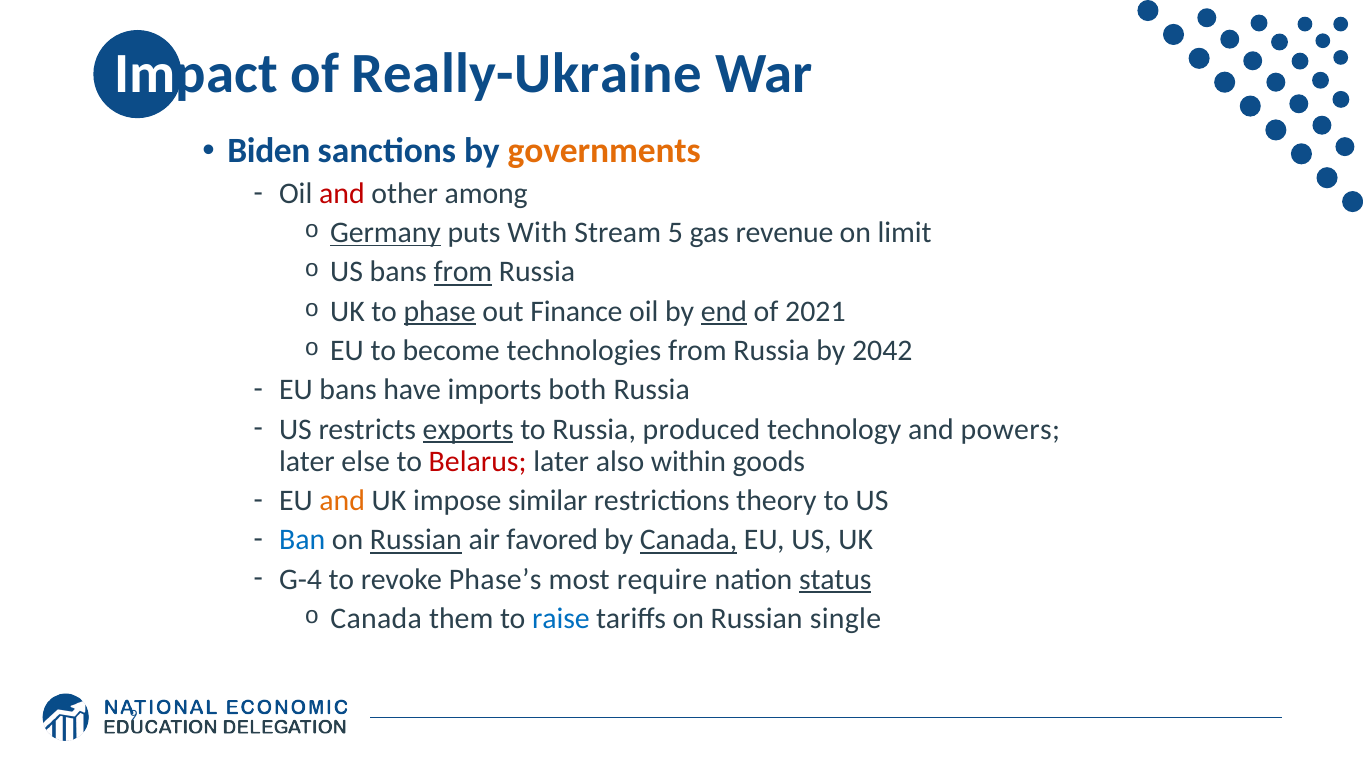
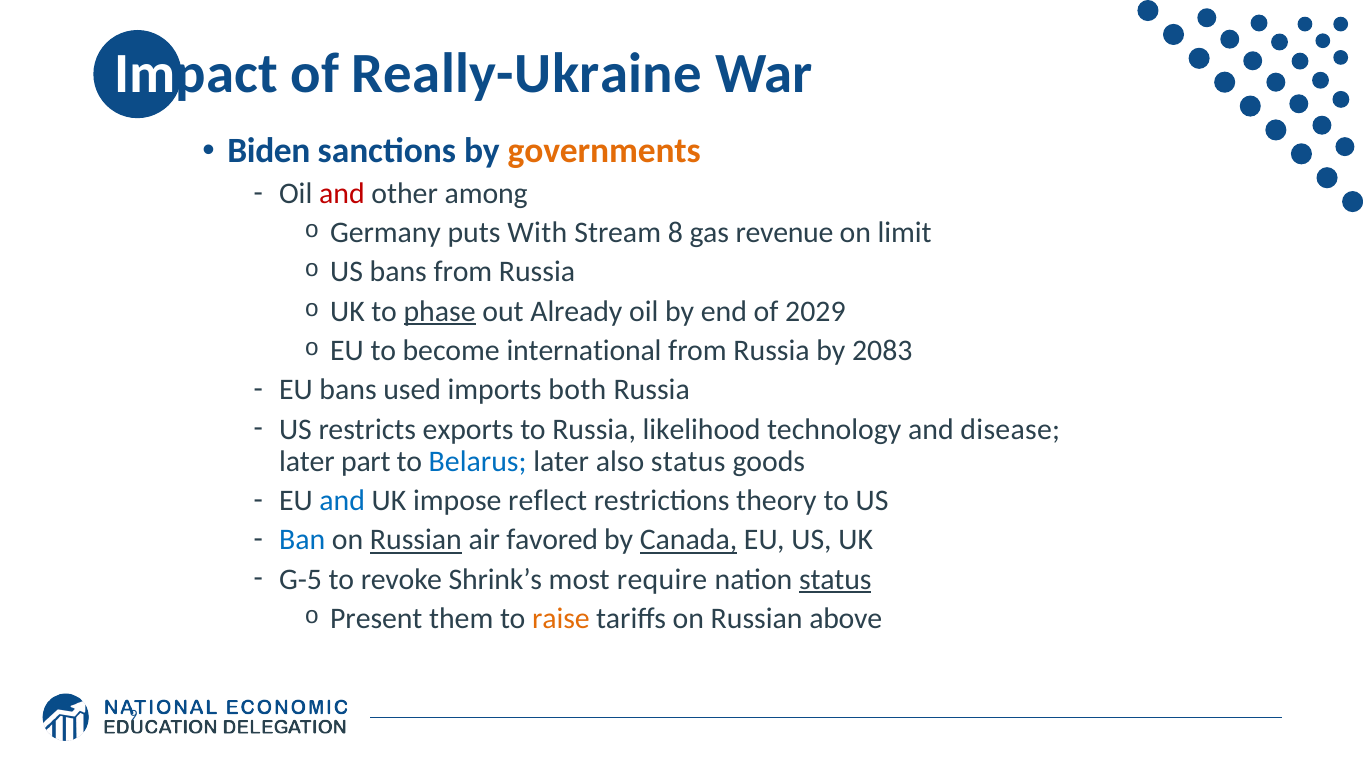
Germany underline: present -> none
5: 5 -> 8
from at (463, 272) underline: present -> none
Finance: Finance -> Already
end underline: present -> none
2021: 2021 -> 2029
technologies: technologies -> international
2042: 2042 -> 2083
have: have -> used
exports underline: present -> none
produced: produced -> likelihood
powers: powers -> disease
else: else -> part
Belarus colour: red -> blue
also within: within -> status
and at (342, 500) colour: orange -> blue
similar: similar -> reflect
G-4: G-4 -> G-5
Phase’s: Phase’s -> Shrink’s
Canada at (376, 618): Canada -> Present
raise colour: blue -> orange
single: single -> above
